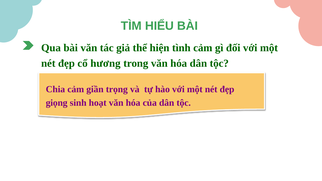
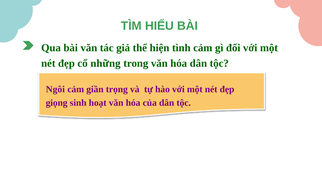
hương: hương -> những
Chia: Chia -> Ngôi
